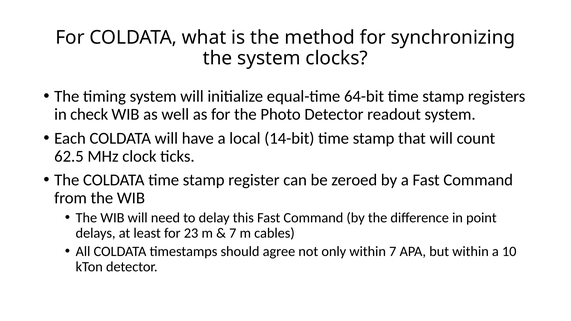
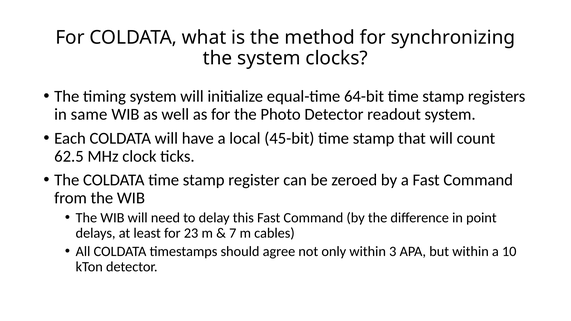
check: check -> same
14-bit: 14-bit -> 45-bit
within 7: 7 -> 3
